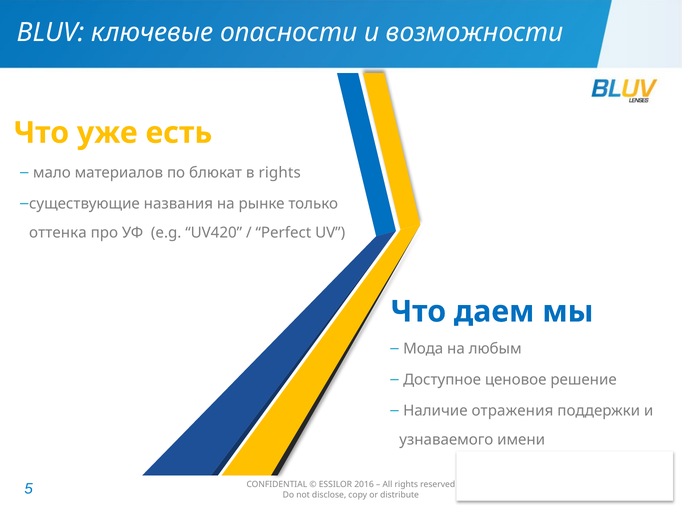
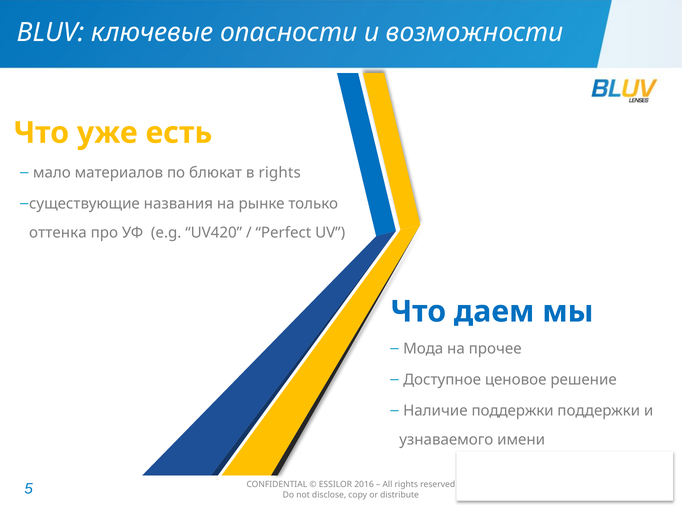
любым: любым -> прочее
отражения at (512, 411): отражения -> поддержки
